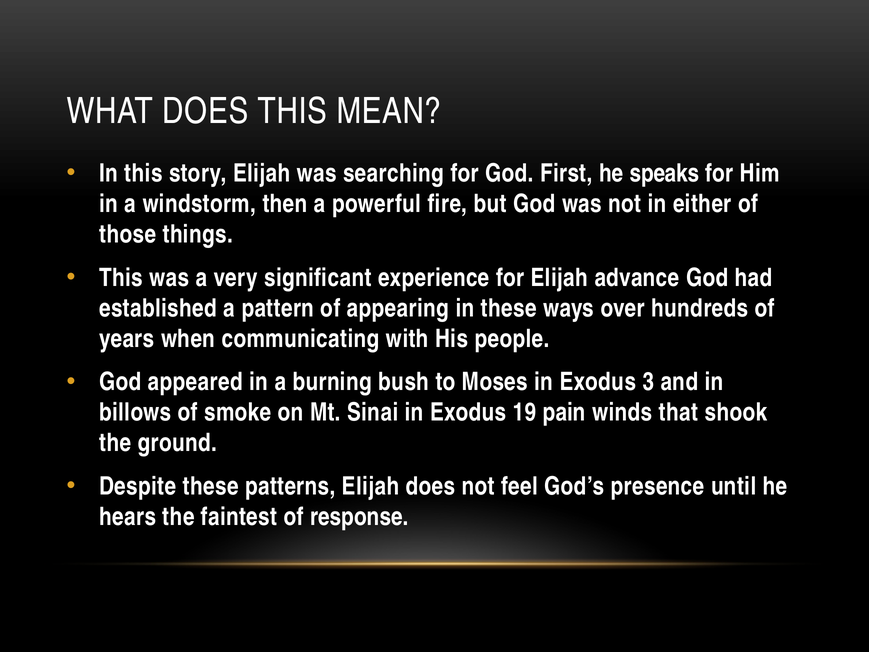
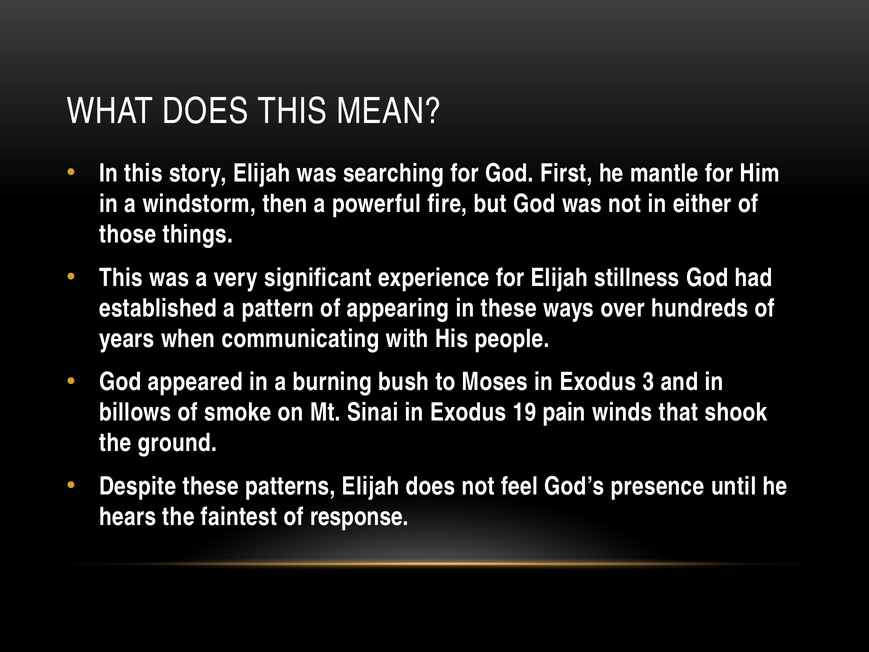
speaks: speaks -> mantle
advance: advance -> stillness
